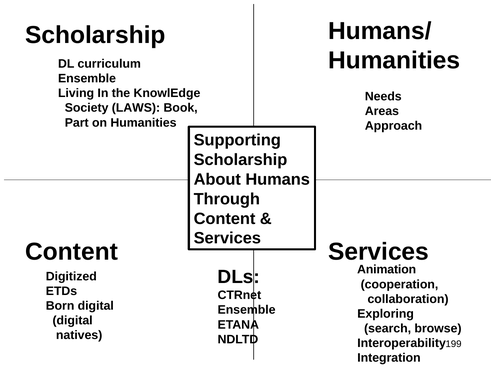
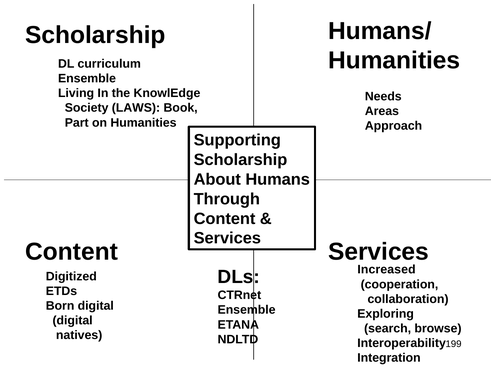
Animation: Animation -> Increased
